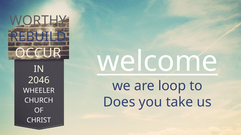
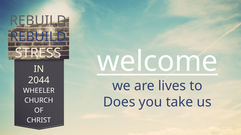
WORTHY at (38, 21): WORTHY -> REBUILD
OCCUR: OCCUR -> STRESS
2046: 2046 -> 2044
loop: loop -> lives
